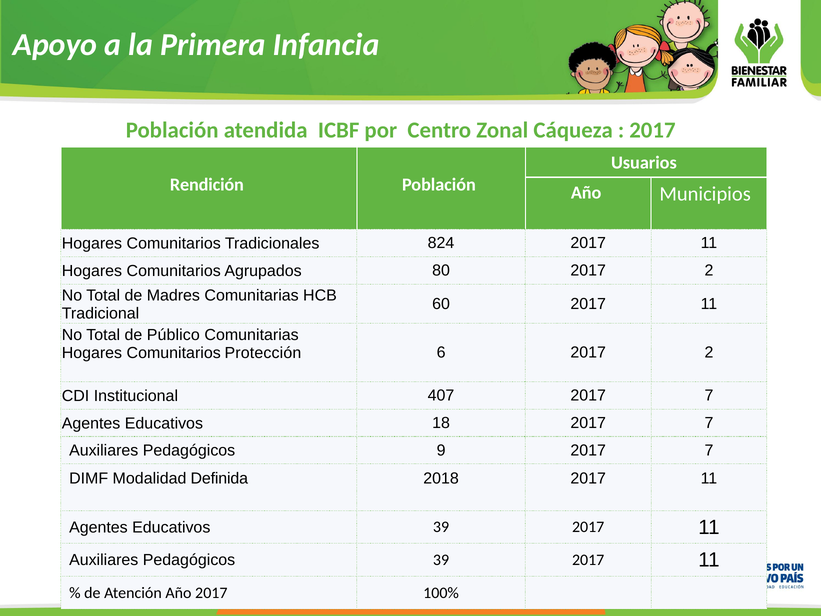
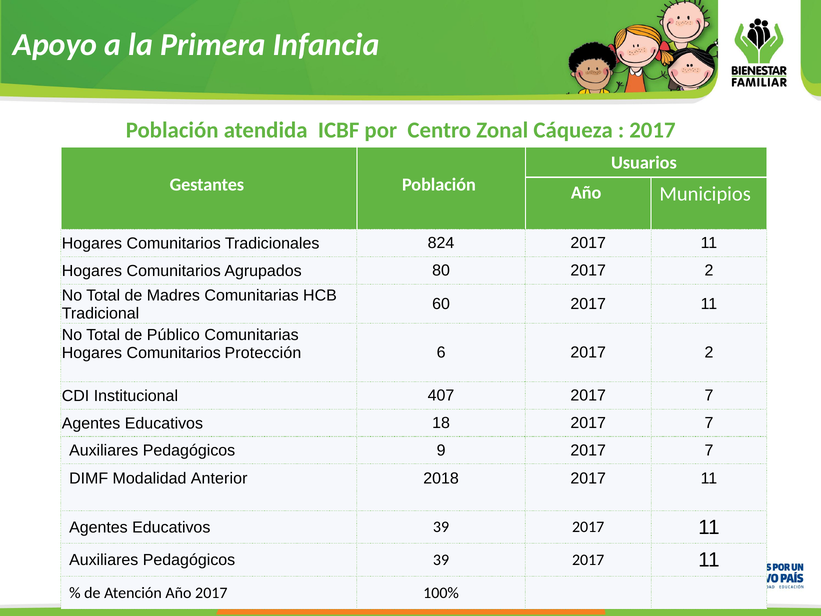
Rendición: Rendición -> Gestantes
Definida: Definida -> Anterior
